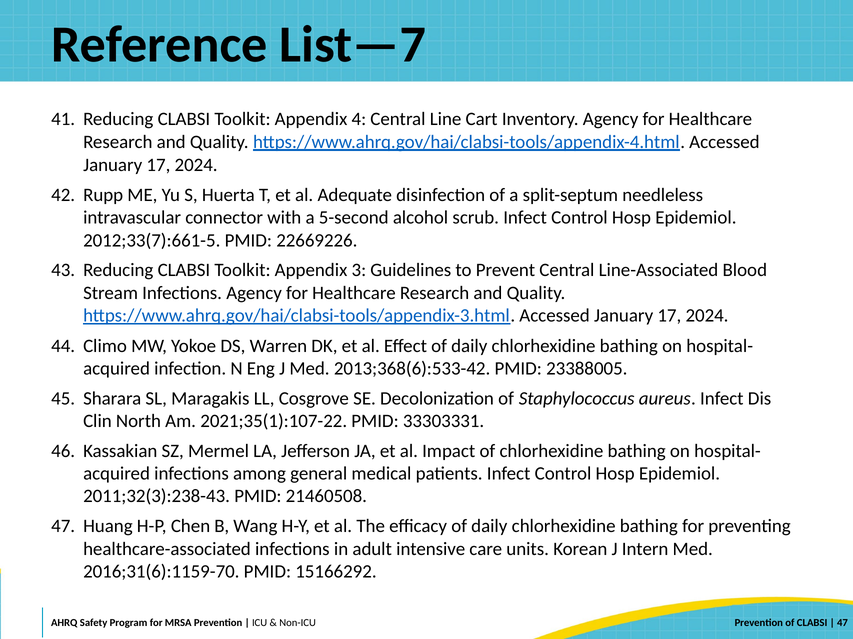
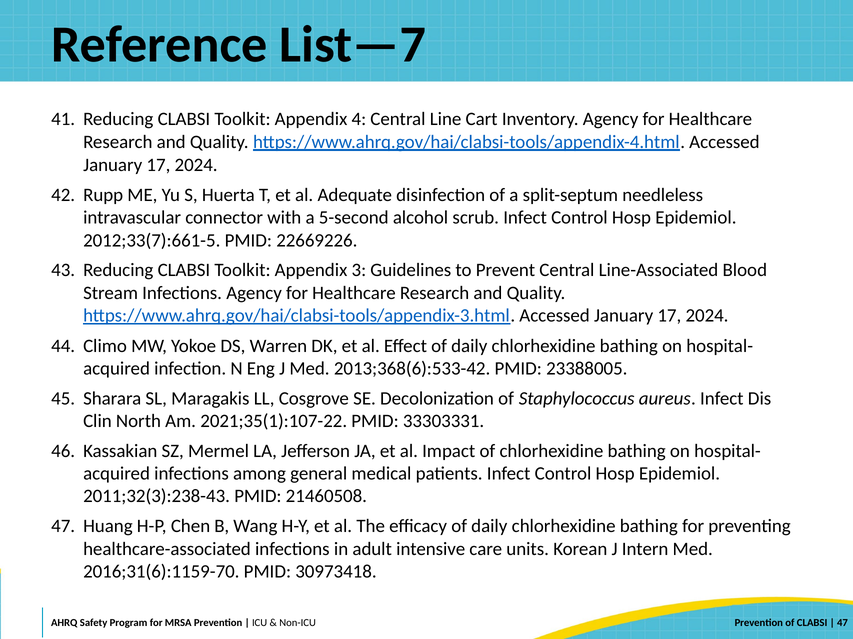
15166292: 15166292 -> 30973418
